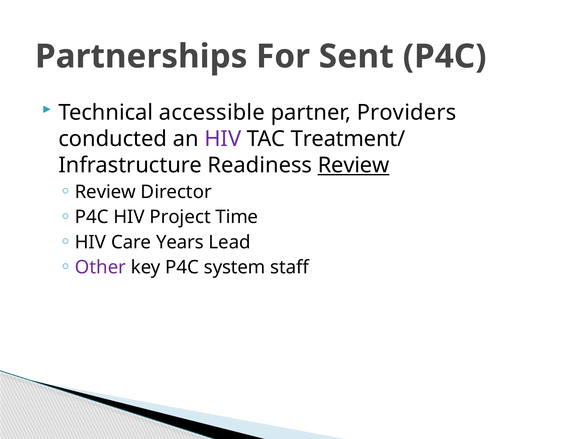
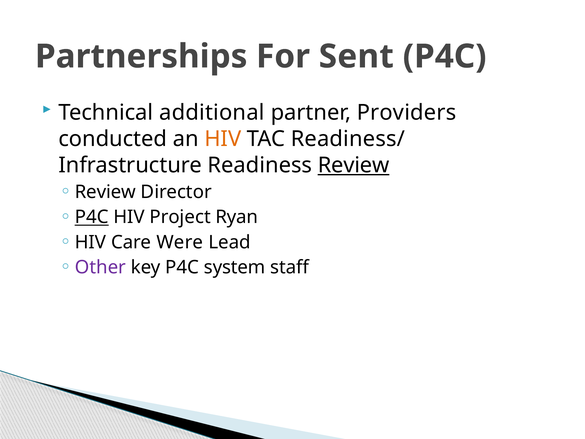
accessible: accessible -> additional
HIV at (223, 139) colour: purple -> orange
Treatment/: Treatment/ -> Readiness/
P4C at (92, 217) underline: none -> present
Time: Time -> Ryan
Years: Years -> Were
